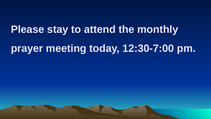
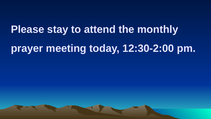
12:30-7:00: 12:30-7:00 -> 12:30-2:00
